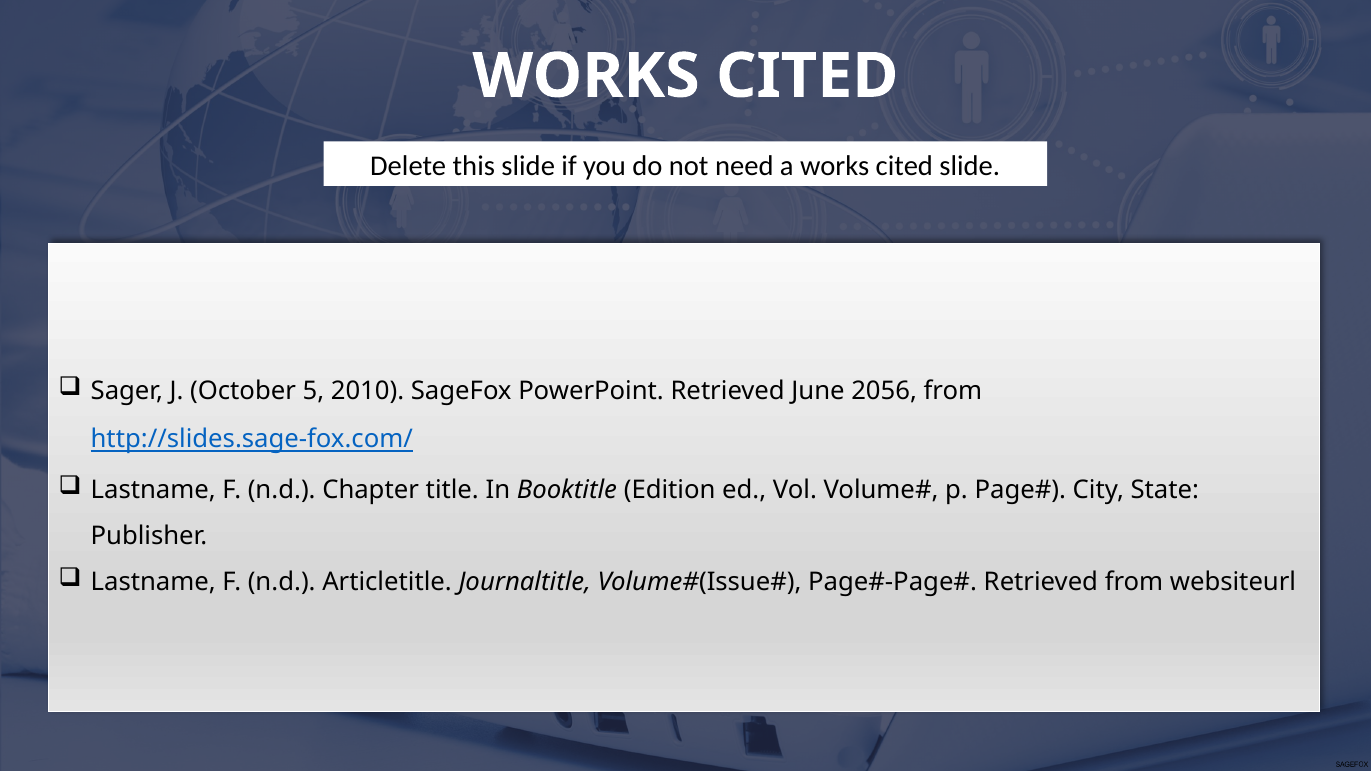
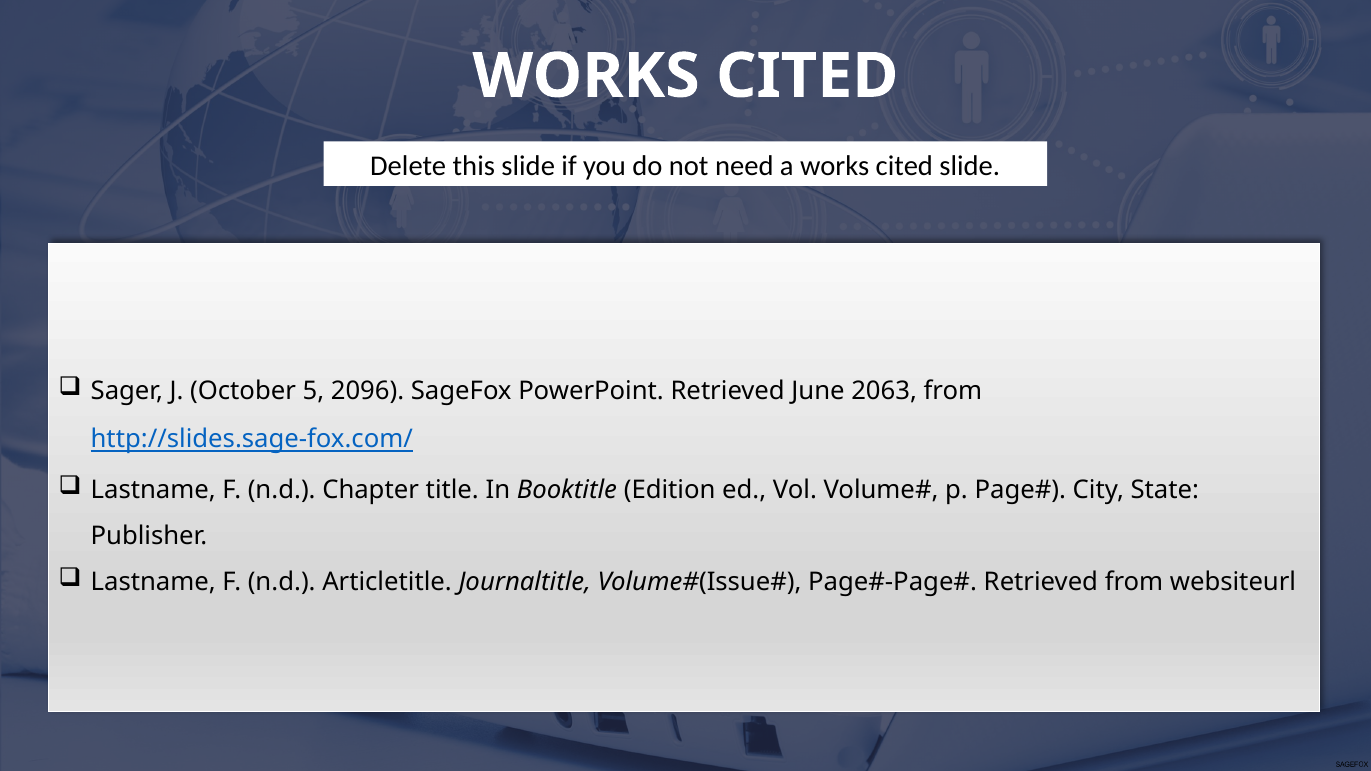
2010: 2010 -> 2096
2056: 2056 -> 2063
